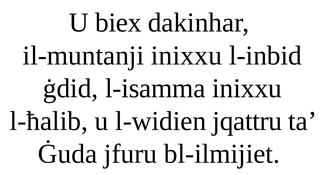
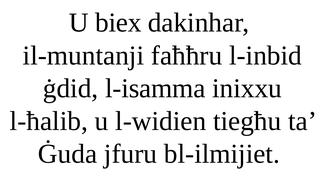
il-muntanji inixxu: inixxu -> faħħru
jqattru: jqattru -> tiegħu
